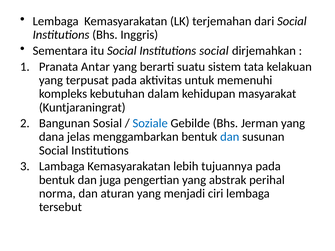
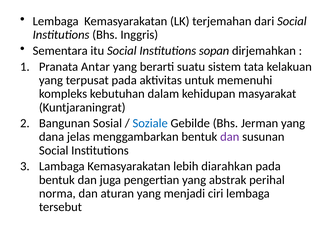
Institutions social: social -> sopan
dan at (230, 137) colour: blue -> purple
tujuannya: tujuannya -> diarahkan
